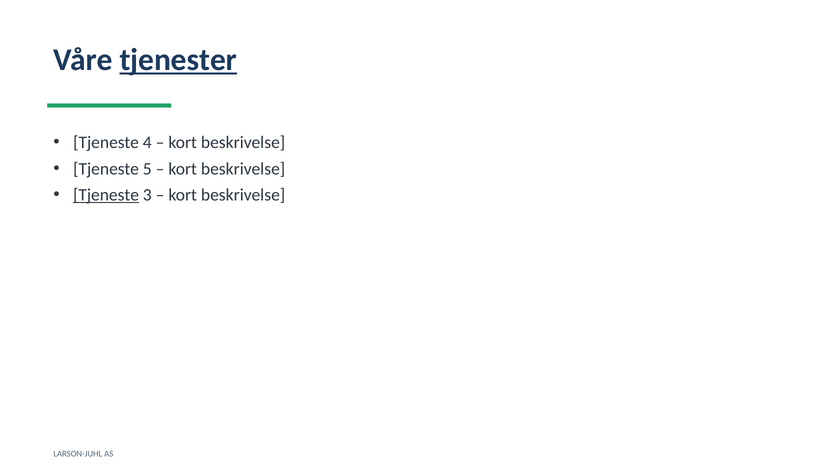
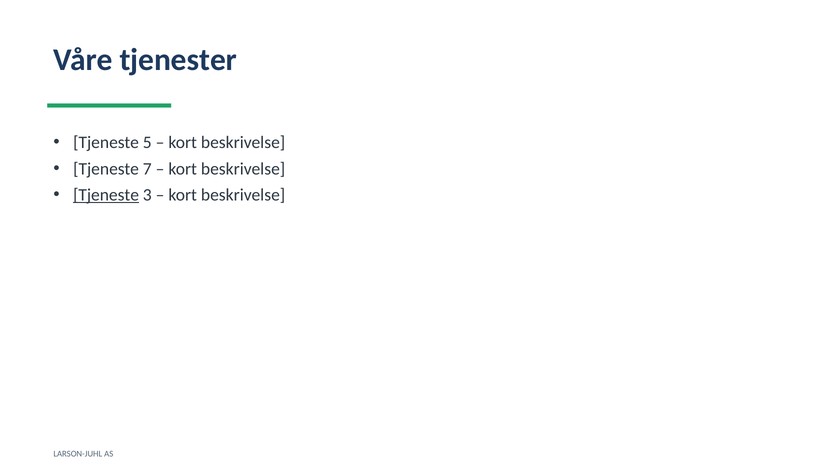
tjenester underline: present -> none
4: 4 -> 5
5: 5 -> 7
